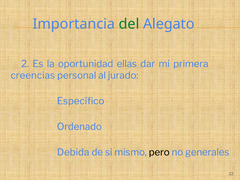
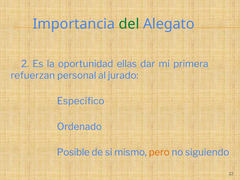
creencias: creencias -> refuerzan
Debida: Debida -> Posible
pero colour: black -> orange
generales: generales -> siguiendo
